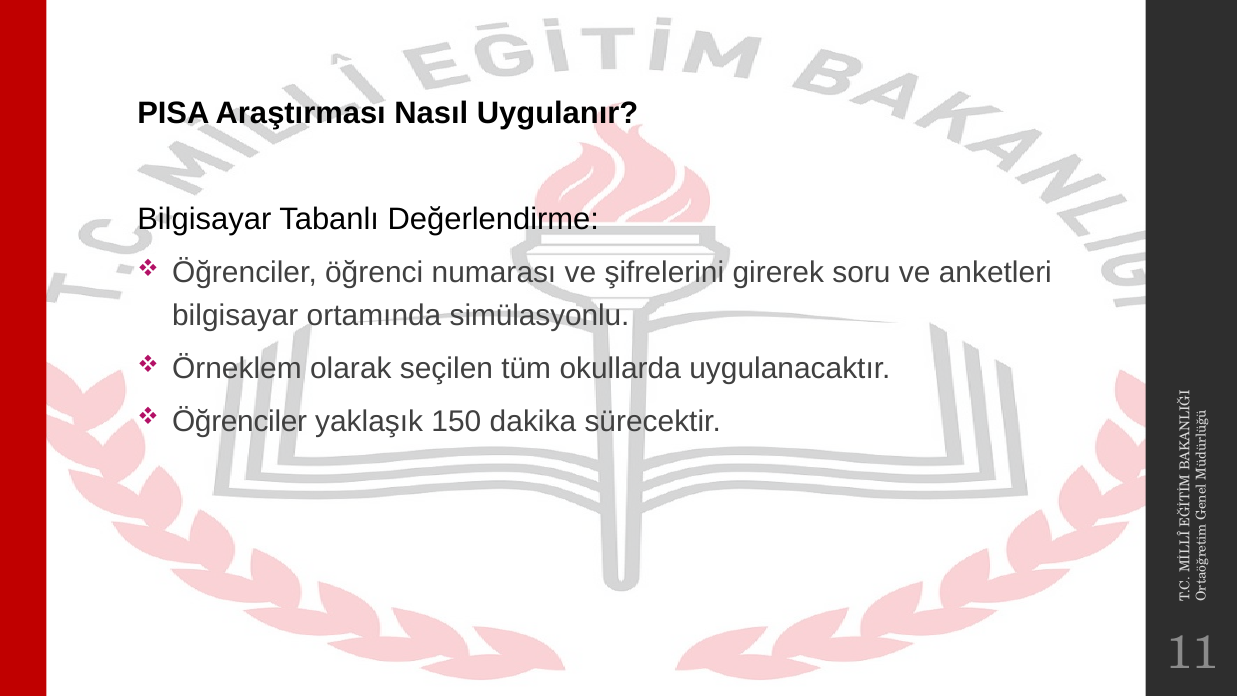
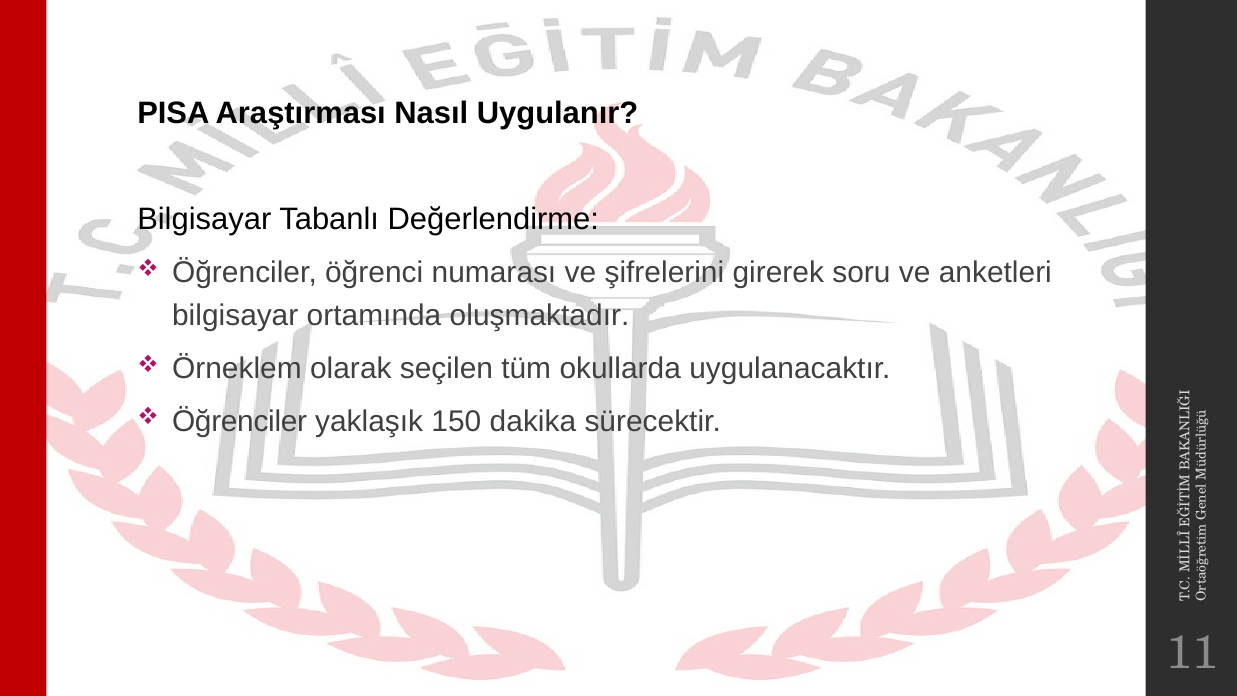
simülasyonlu: simülasyonlu -> oluşmaktadır
